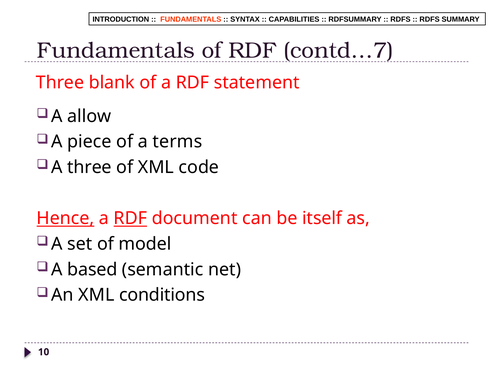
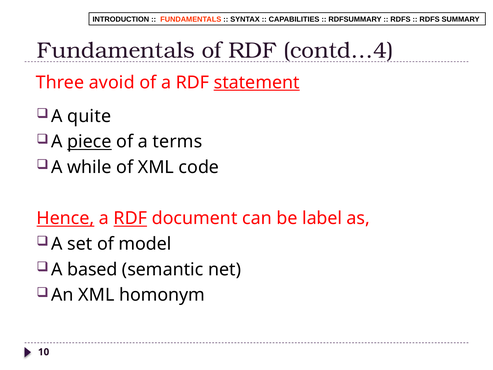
contd…7: contd…7 -> contd…4
blank: blank -> avoid
statement underline: none -> present
allow: allow -> quite
piece underline: none -> present
A three: three -> while
itself: itself -> label
conditions: conditions -> homonym
